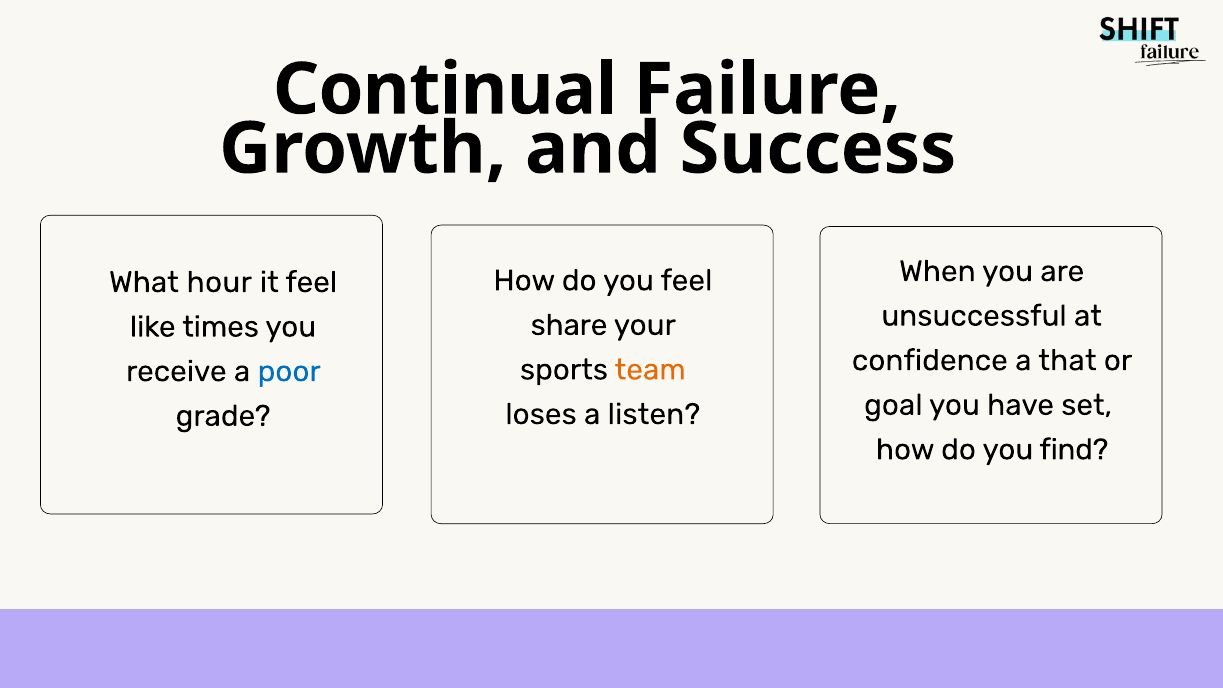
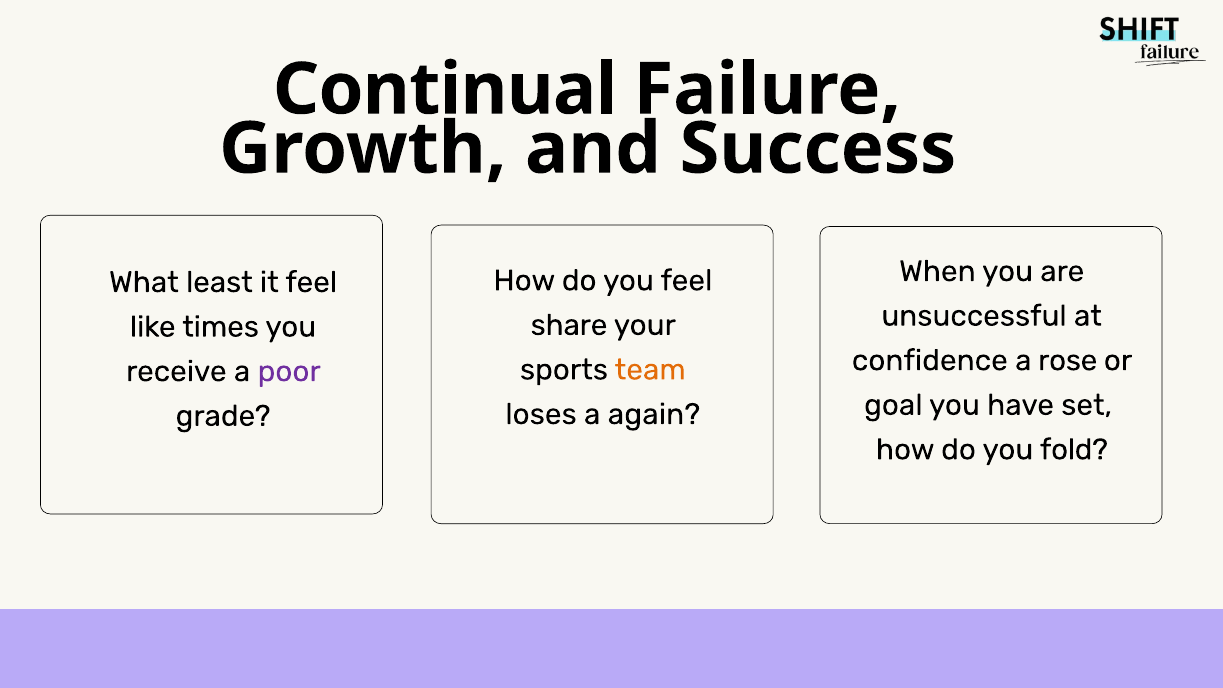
hour: hour -> least
that: that -> rose
poor colour: blue -> purple
listen: listen -> again
find: find -> fold
